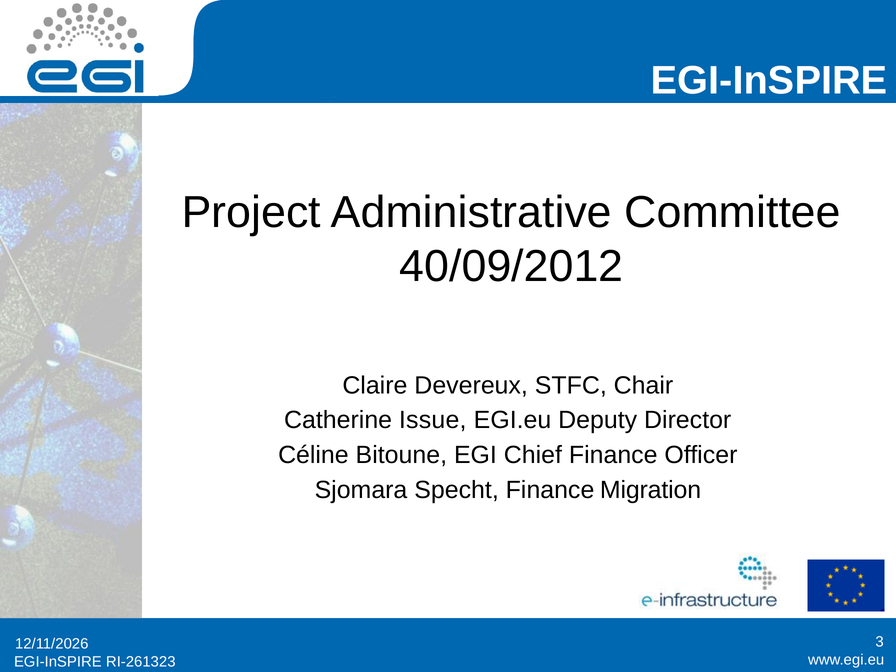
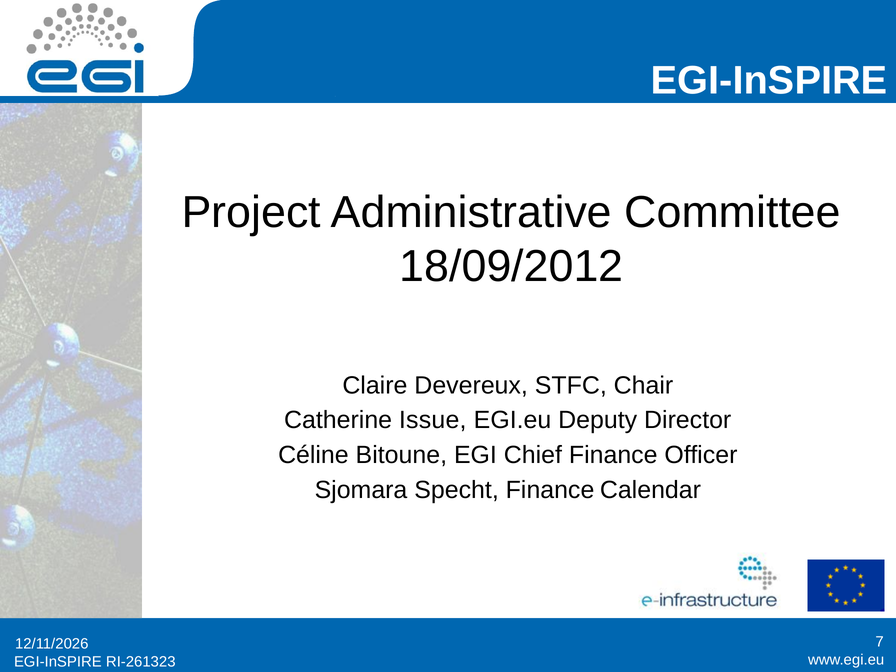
40/09/2012: 40/09/2012 -> 18/09/2012
Migration: Migration -> Calendar
3: 3 -> 7
